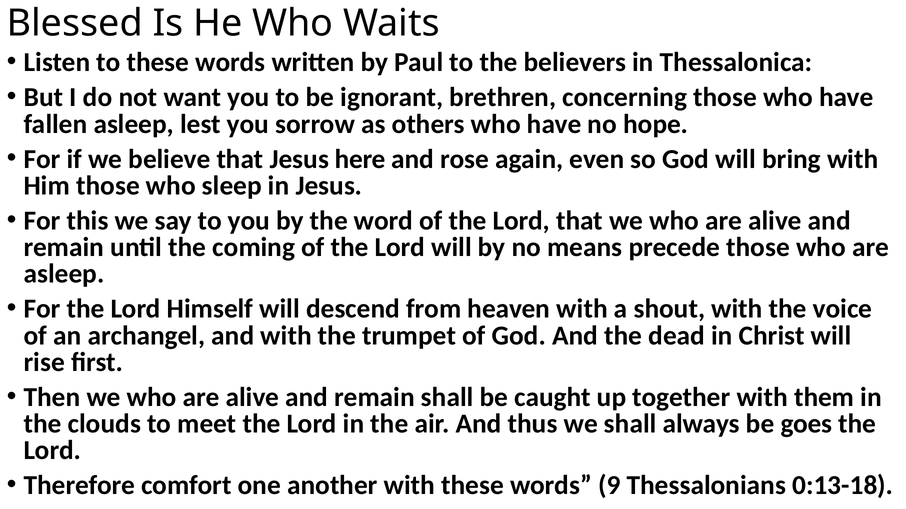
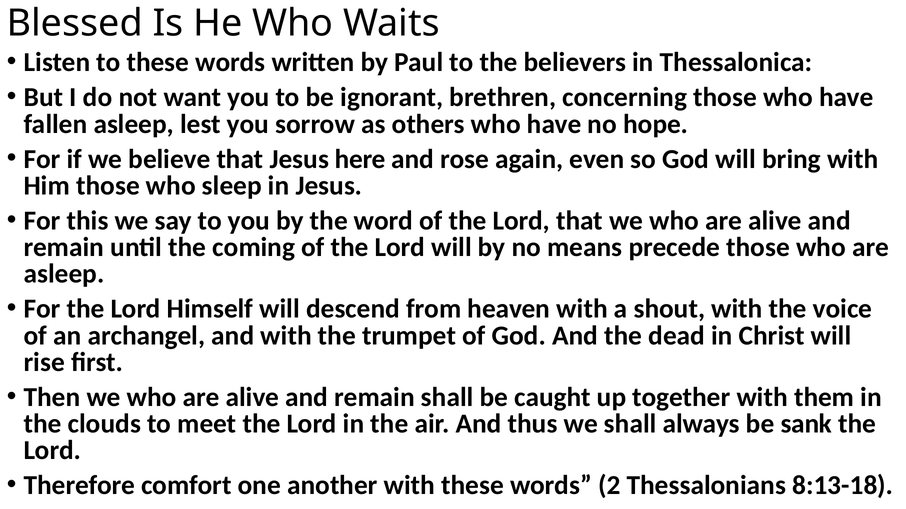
goes: goes -> sank
9: 9 -> 2
0:13-18: 0:13-18 -> 8:13-18
